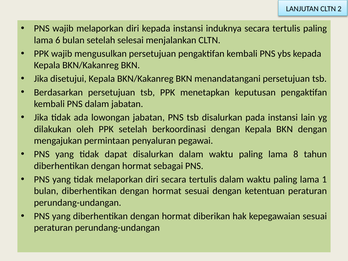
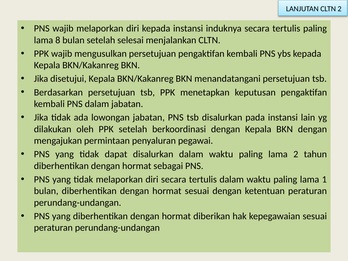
6: 6 -> 8
lama 8: 8 -> 2
